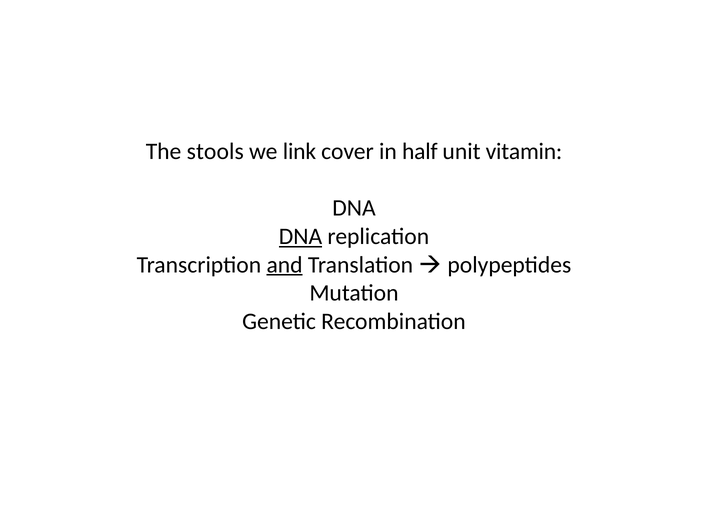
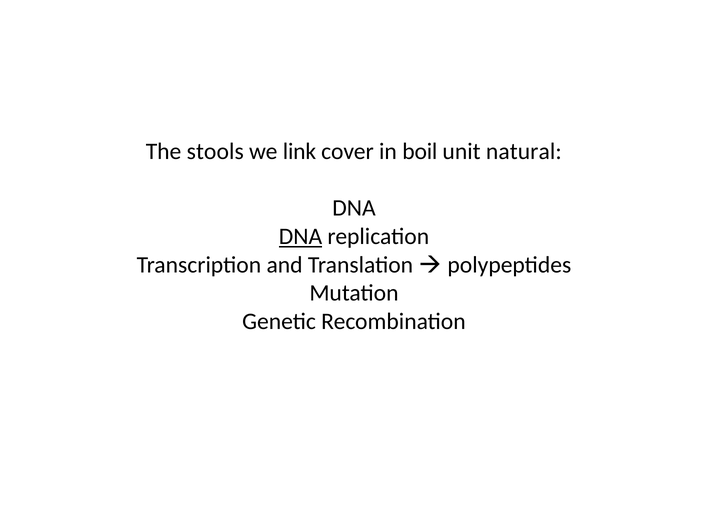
half: half -> boil
vitamin: vitamin -> natural
and underline: present -> none
